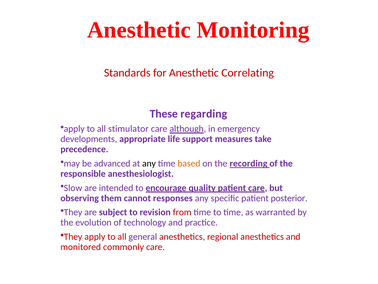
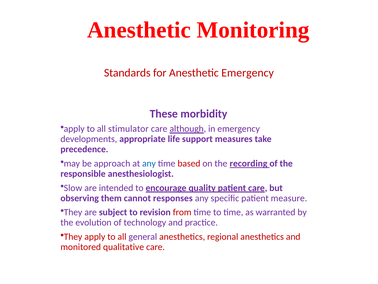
Anesthetic Correlating: Correlating -> Emergency
regarding: regarding -> morbidity
advanced: advanced -> approach
any at (149, 163) colour: black -> blue
based colour: orange -> red
posterior: posterior -> measure
commonly: commonly -> qualitative
